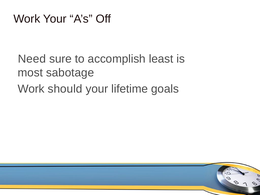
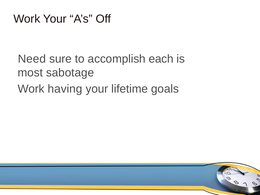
least: least -> each
should: should -> having
